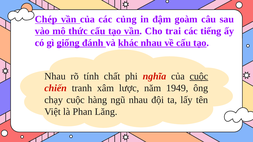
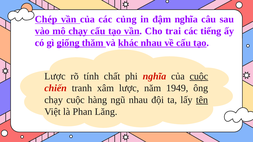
đậm goàm: goàm -> nghĩa
mô thức: thức -> chạy
đánh: đánh -> thăm
Nhau at (55, 76): Nhau -> Lược
tên underline: none -> present
